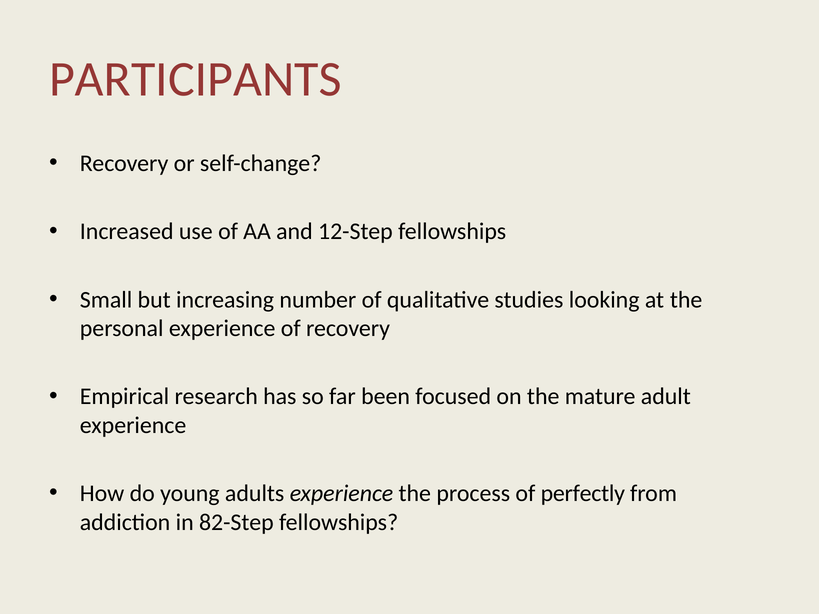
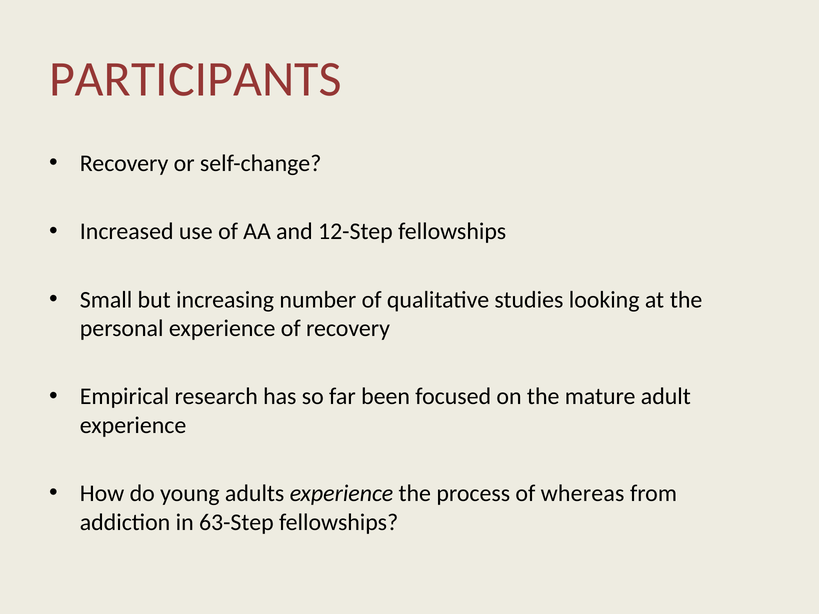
perfectly: perfectly -> whereas
82-Step: 82-Step -> 63-Step
